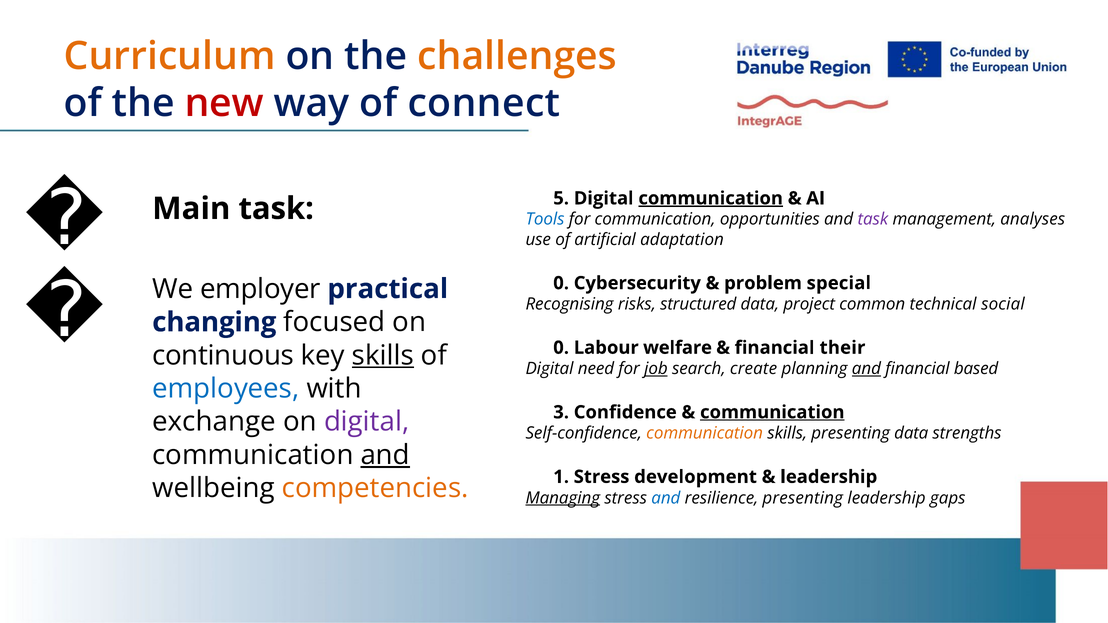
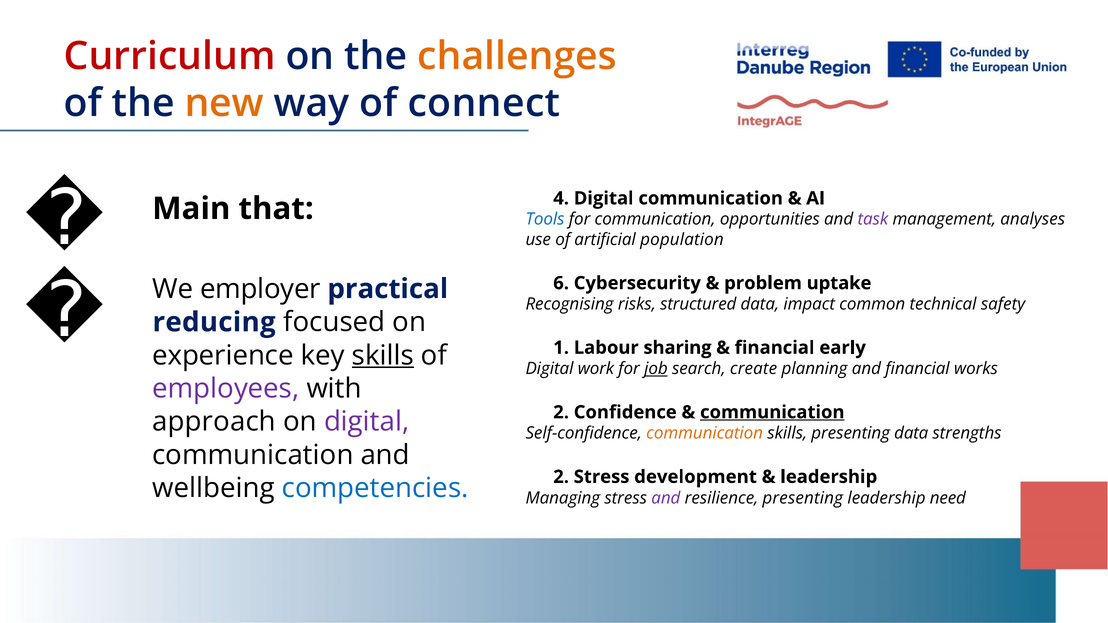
Curriculum colour: orange -> red
new colour: red -> orange
5: 5 -> 4
communication at (711, 198) underline: present -> none
Main task: task -> that
adaptation: adaptation -> population
0 at (561, 283): 0 -> 6
special: special -> uptake
project: project -> impact
social: social -> safety
changing: changing -> reducing
0 at (561, 348): 0 -> 1
welfare: welfare -> sharing
their: their -> early
continuous: continuous -> experience
need: need -> work
and at (866, 369) underline: present -> none
based: based -> works
employees colour: blue -> purple
3 at (561, 412): 3 -> 2
exchange: exchange -> approach
and at (385, 455) underline: present -> none
1 at (561, 477): 1 -> 2
competencies colour: orange -> blue
Managing underline: present -> none
and at (666, 498) colour: blue -> purple
gaps: gaps -> need
